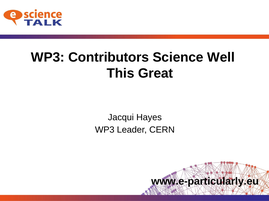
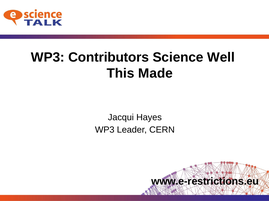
Great: Great -> Made
www.e-particularly.eu: www.e-particularly.eu -> www.e-restrictions.eu
